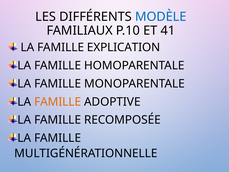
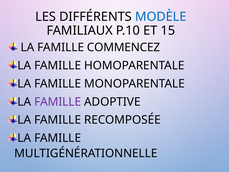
41: 41 -> 15
EXPLICATION: EXPLICATION -> COMMENCEZ
FAMILLE at (58, 102) colour: orange -> purple
